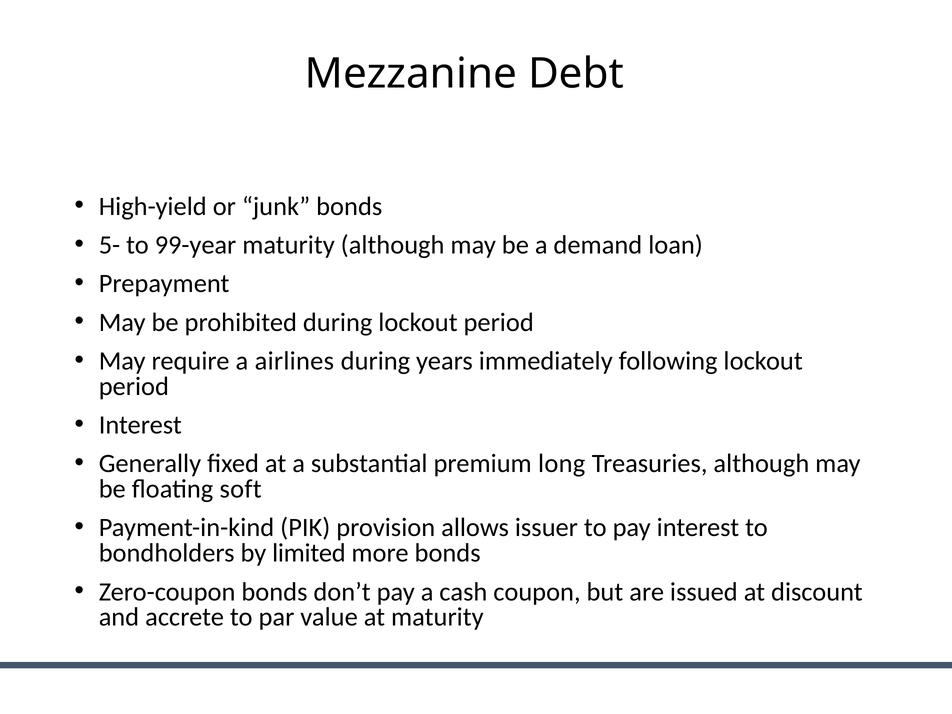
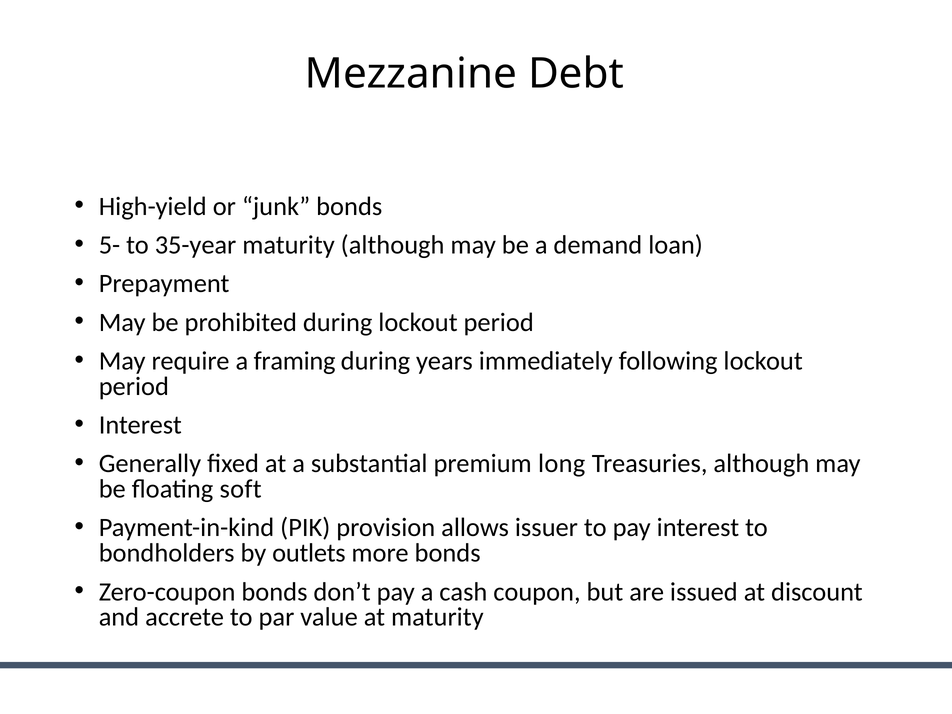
99-year: 99-year -> 35-year
airlines: airlines -> framing
limited: limited -> outlets
